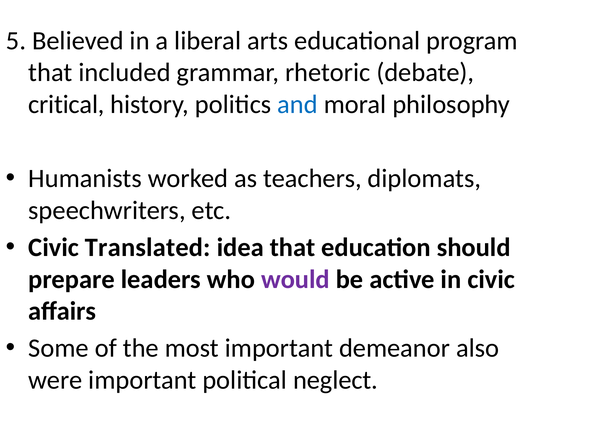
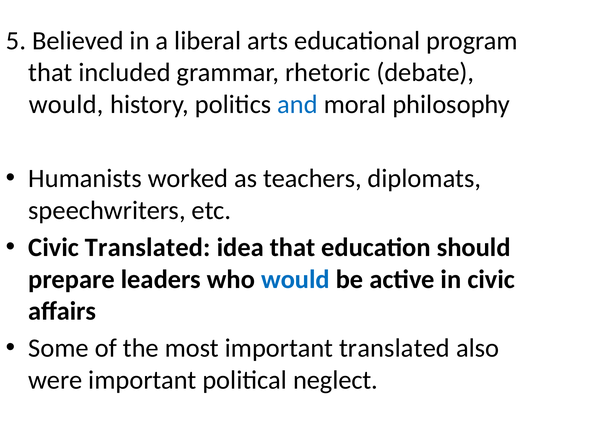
critical at (66, 104): critical -> would
would at (295, 279) colour: purple -> blue
important demeanor: demeanor -> translated
